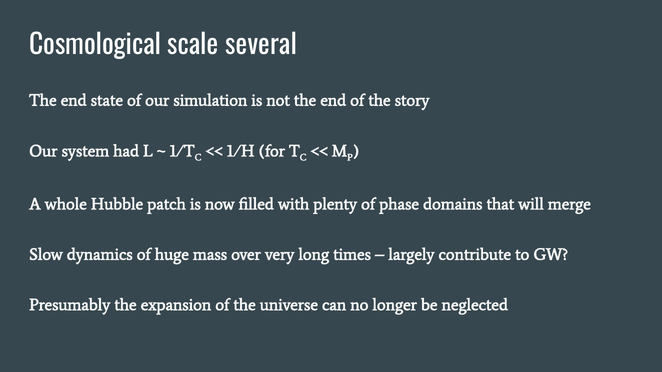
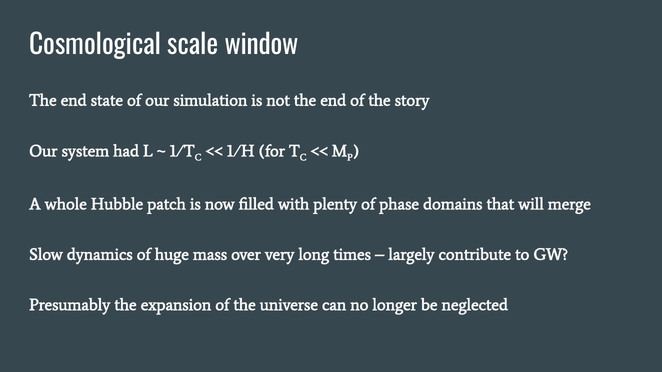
several: several -> window
